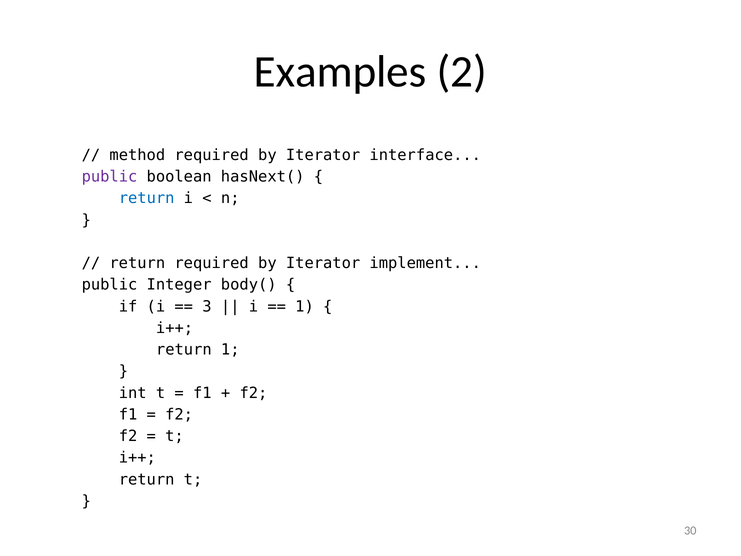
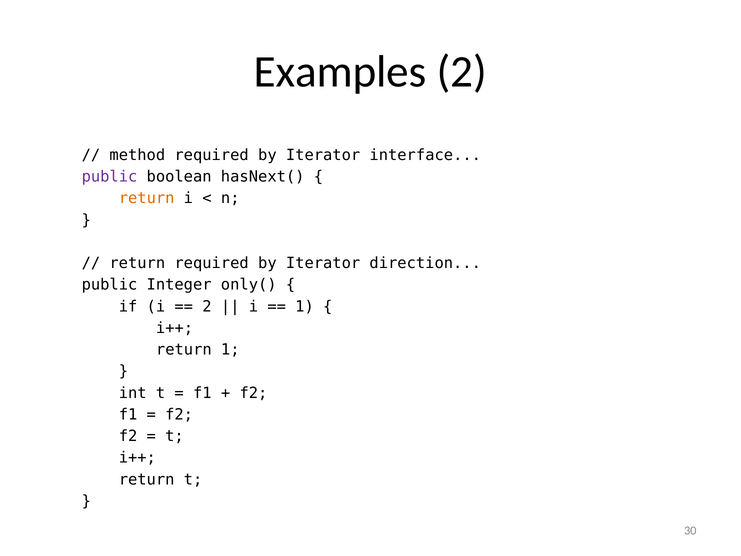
return at (147, 198) colour: blue -> orange
implement: implement -> direction
body(: body( -> only(
3 at (207, 306): 3 -> 2
